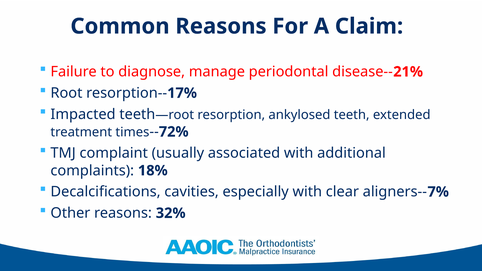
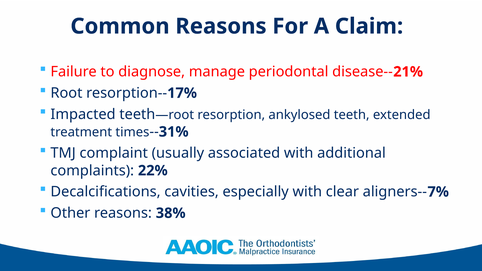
72%: 72% -> 31%
18%: 18% -> 22%
32%: 32% -> 38%
